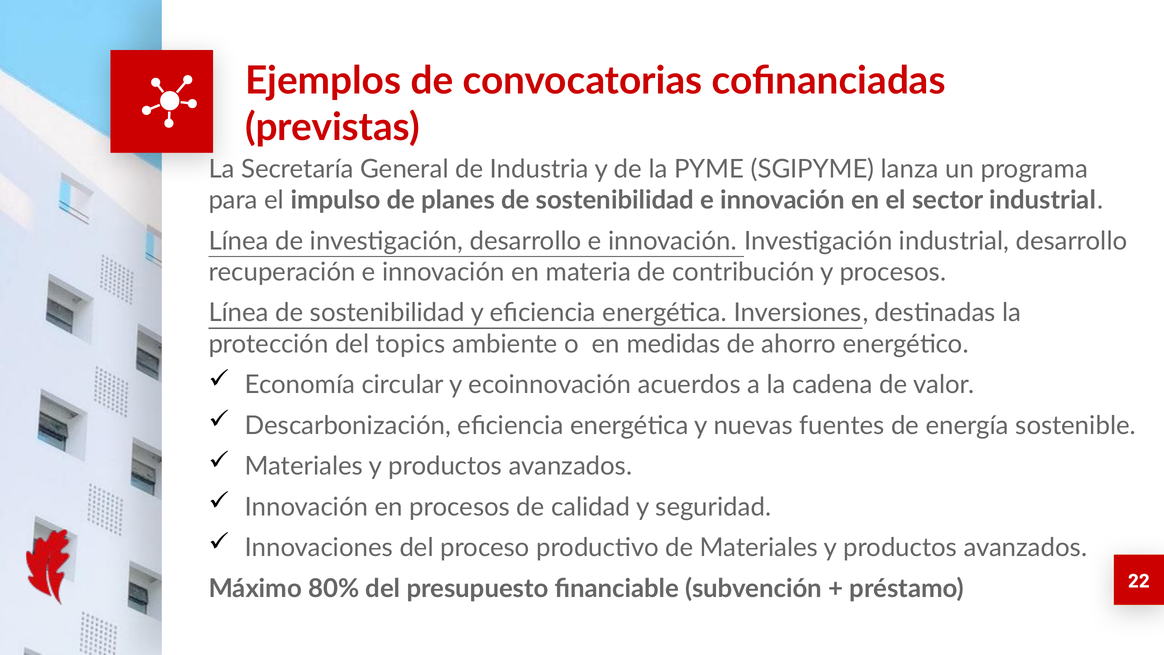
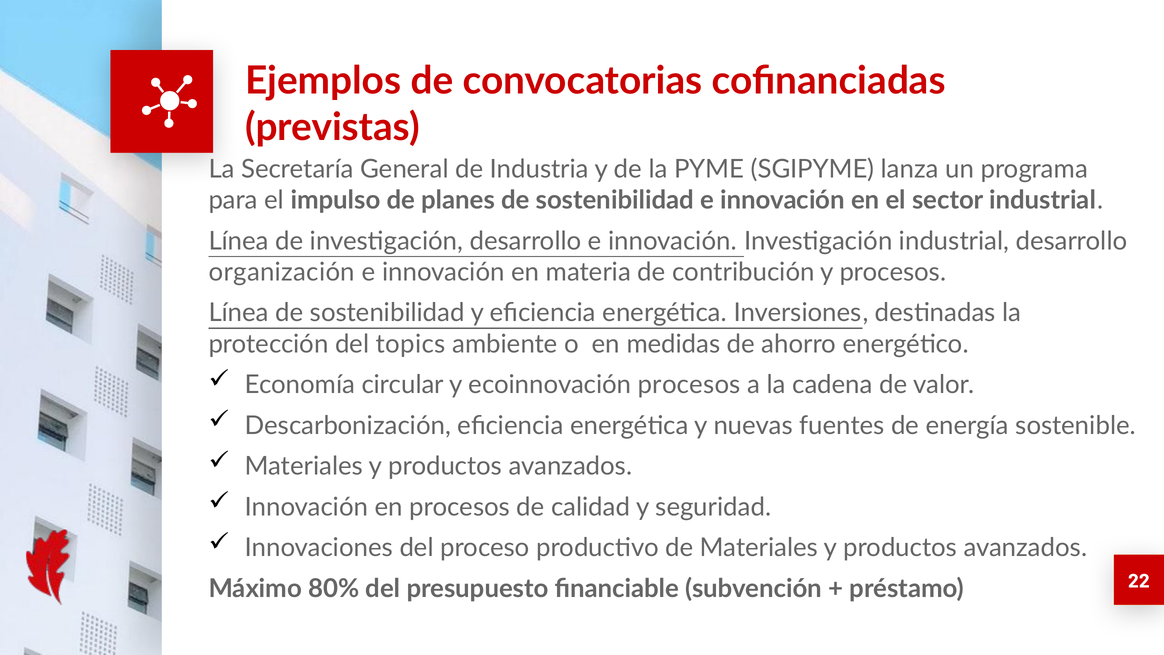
recuperación: recuperación -> organización
ecoinnovación acuerdos: acuerdos -> procesos
